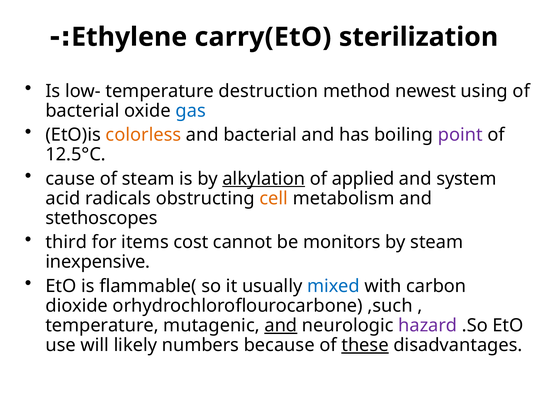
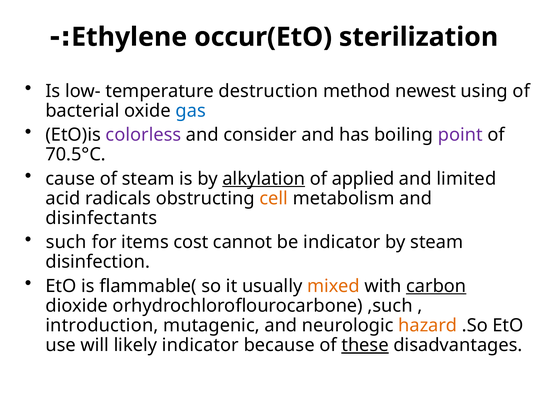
carry(EtO: carry(EtO -> occur(EtO
colorless colour: orange -> purple
and bacterial: bacterial -> consider
12.5°C: 12.5°C -> 70.5°C
system: system -> limited
stethoscopes: stethoscopes -> disinfectants
third: third -> such
be monitors: monitors -> indicator
inexpensive: inexpensive -> disinfection
mixed colour: blue -> orange
carbon underline: none -> present
temperature at (102, 325): temperature -> introduction
and at (281, 325) underline: present -> none
hazard colour: purple -> orange
likely numbers: numbers -> indicator
